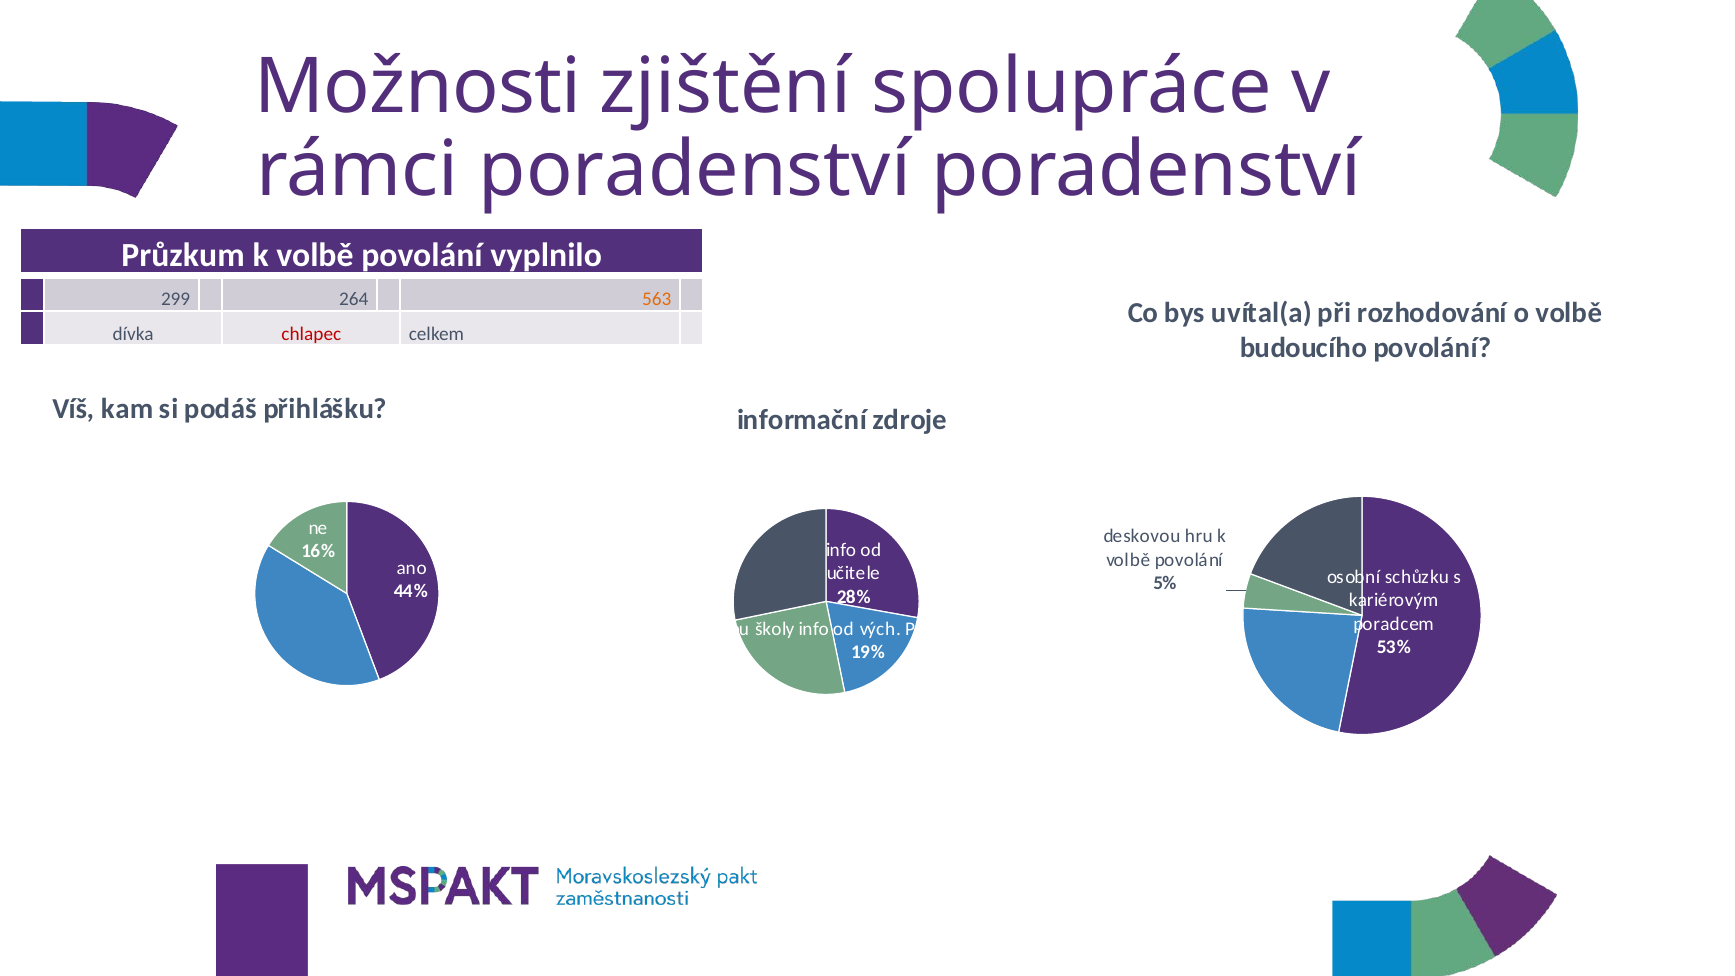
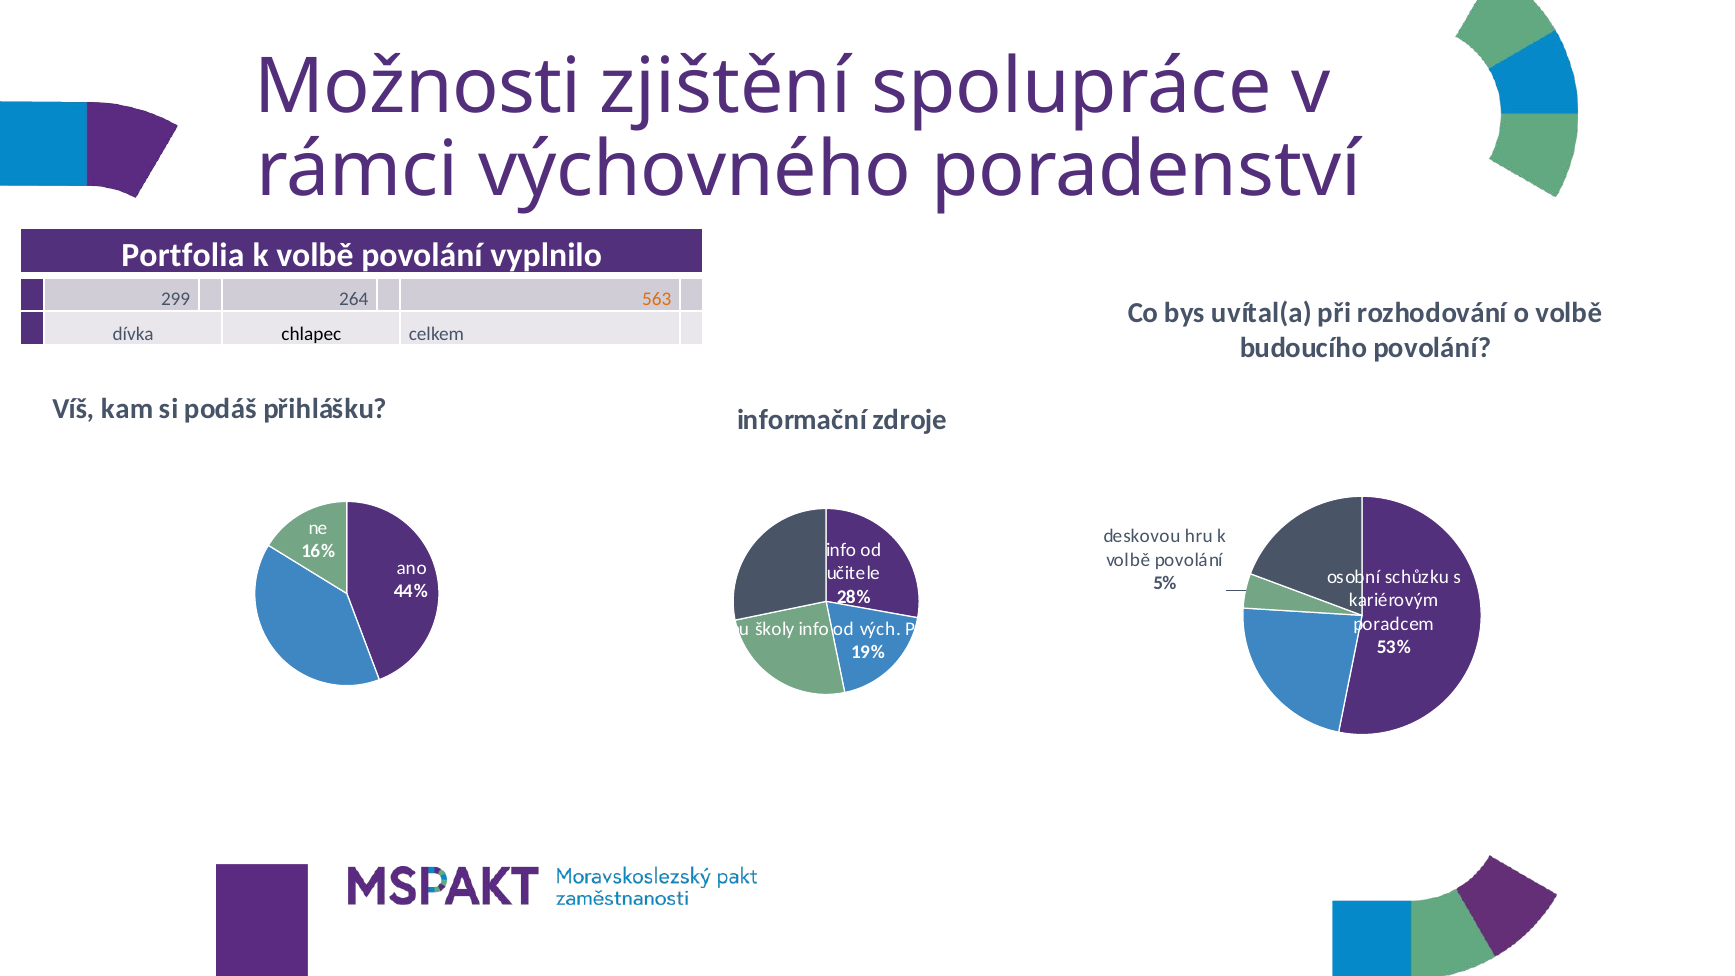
rámci poradenství: poradenství -> výchovného
Průzkum: Průzkum -> Portfolia
chlapec colour: red -> black
